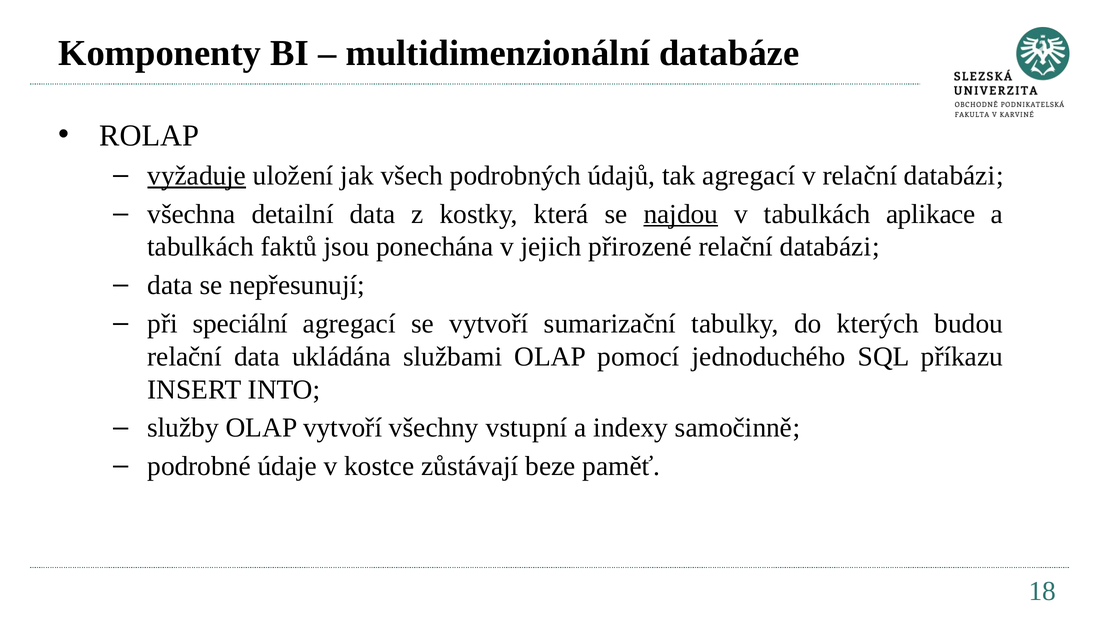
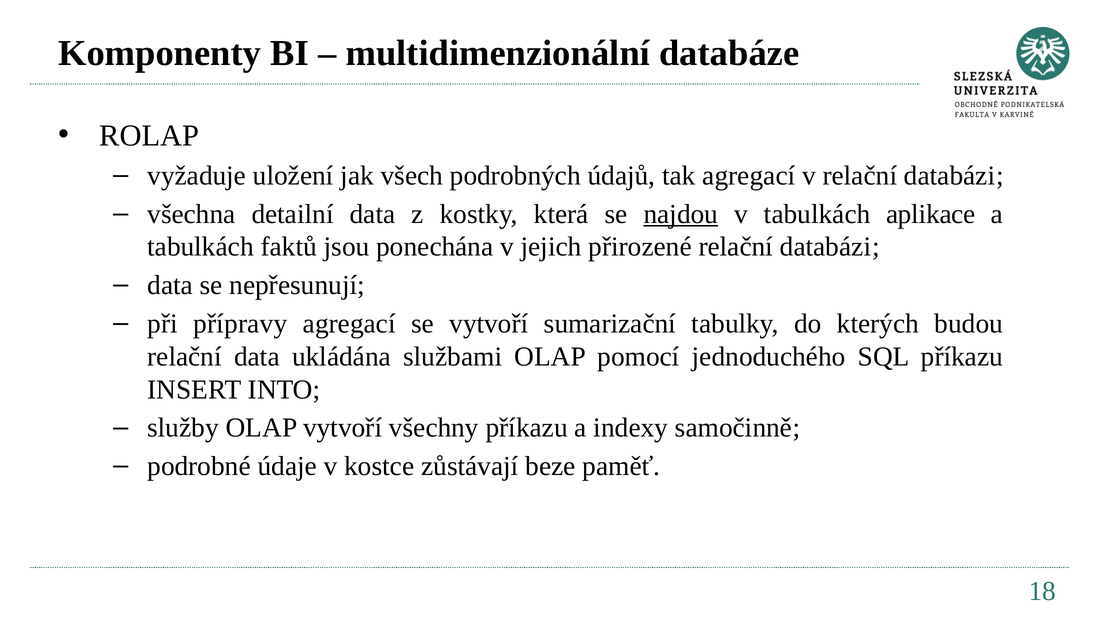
vyžaduje underline: present -> none
speciální: speciální -> přípravy
všechny vstupní: vstupní -> příkazu
